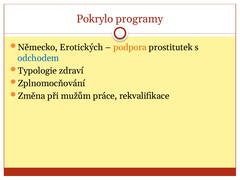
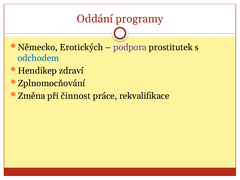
Pokrylo: Pokrylo -> Oddání
podpora colour: orange -> purple
Typologie: Typologie -> Hendikep
mužům: mužům -> činnost
